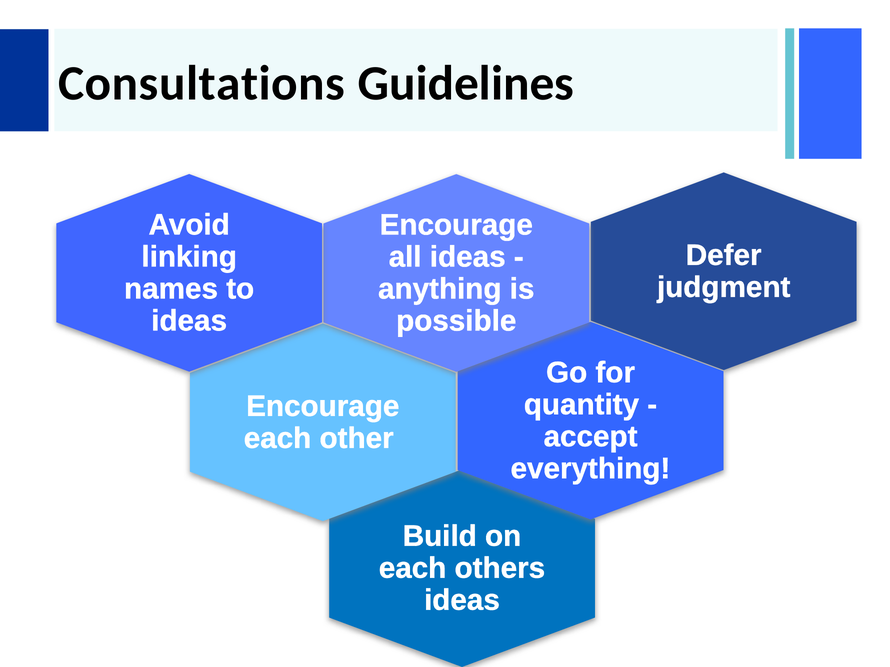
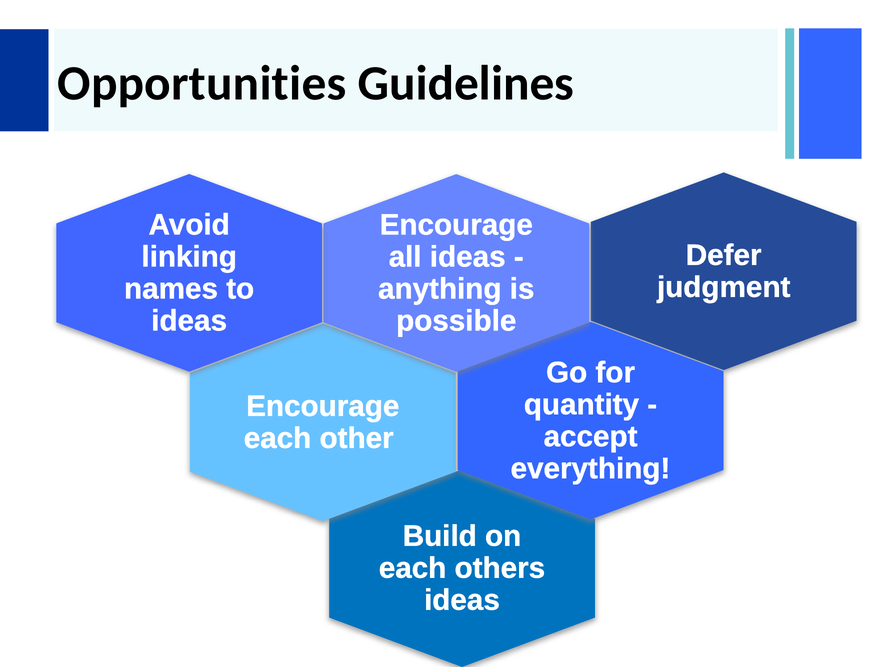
Consultations: Consultations -> Opportunities
